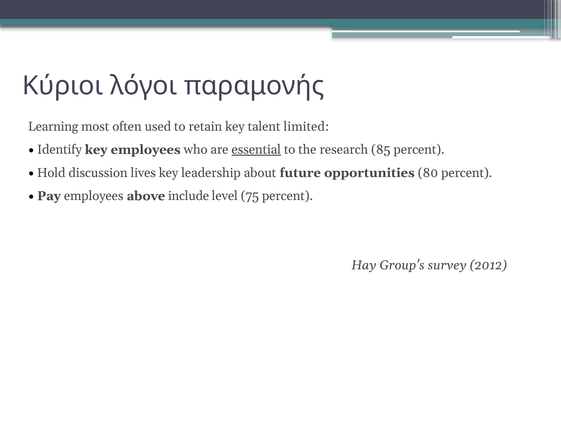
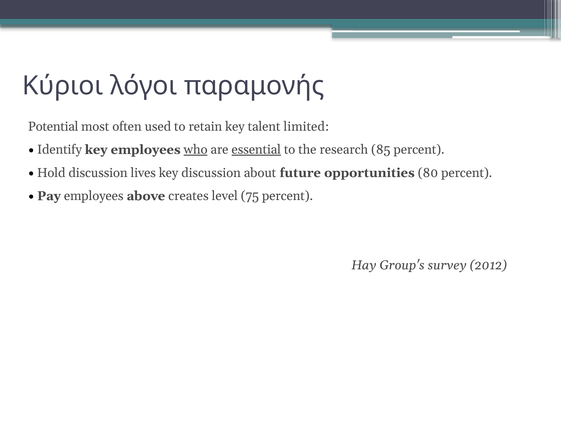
Learning: Learning -> Potential
who underline: none -> present
key leadership: leadership -> discussion
include: include -> creates
